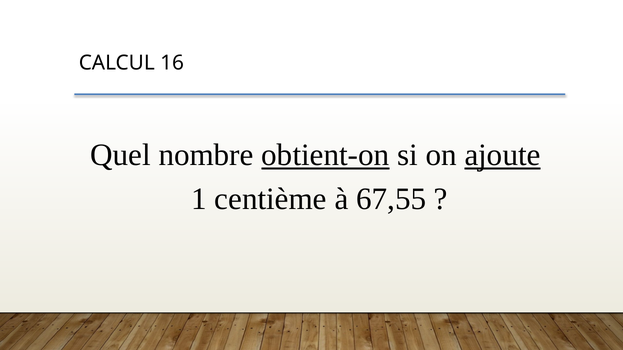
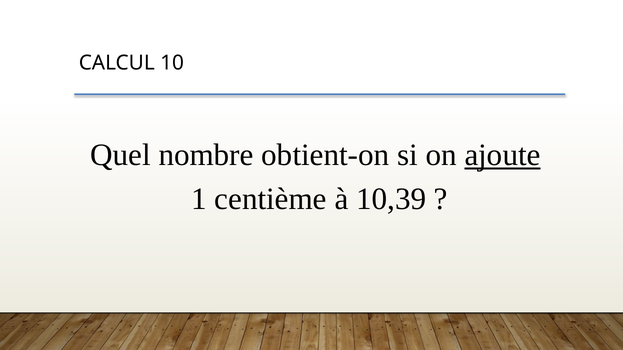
16: 16 -> 10
obtient-on underline: present -> none
67,55: 67,55 -> 10,39
